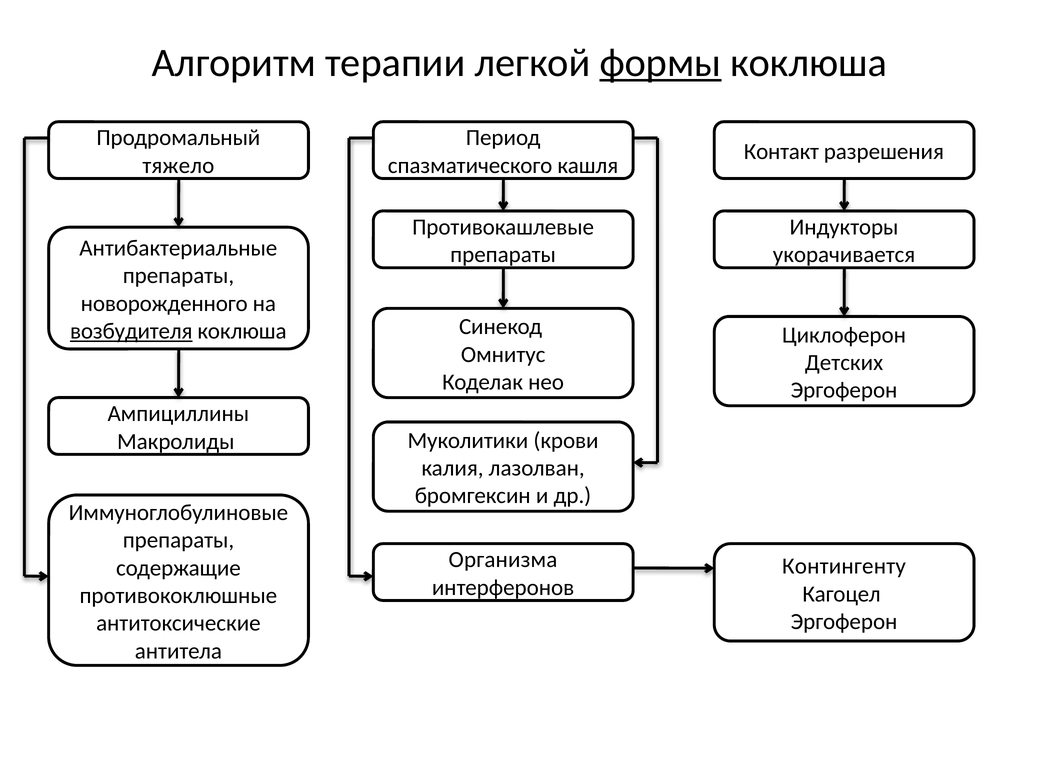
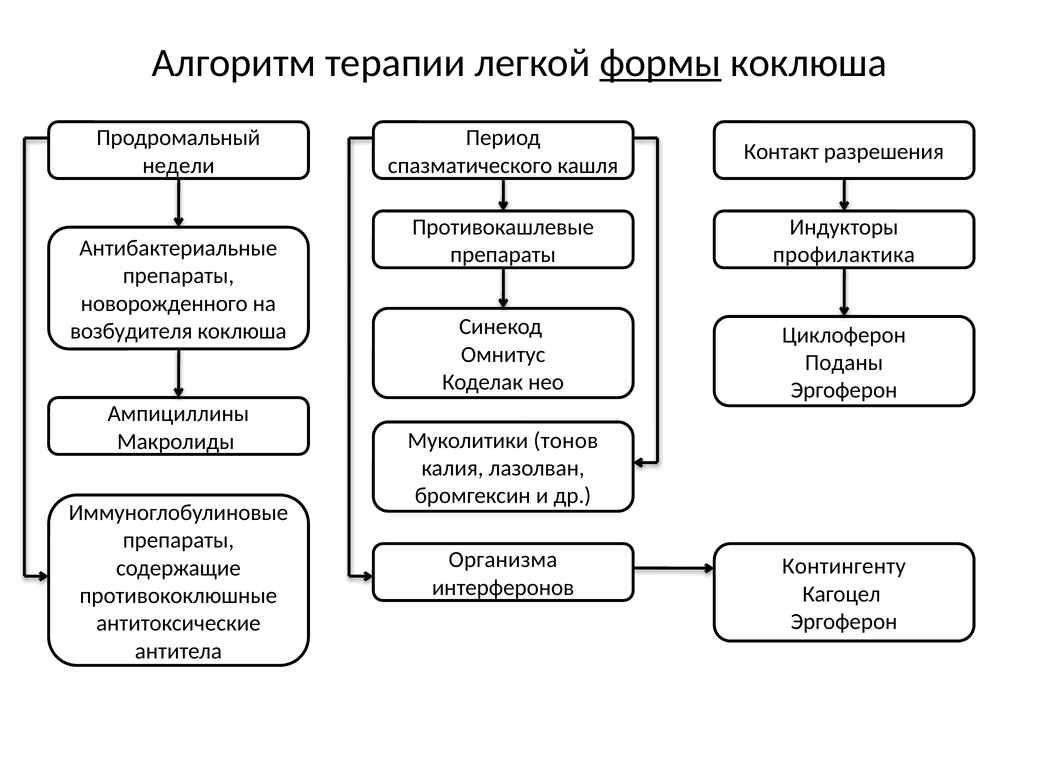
тяжело: тяжело -> недели
укорачивается: укорачивается -> профилактика
возбудителя underline: present -> none
Детских: Детских -> Поданы
крови: крови -> тонов
